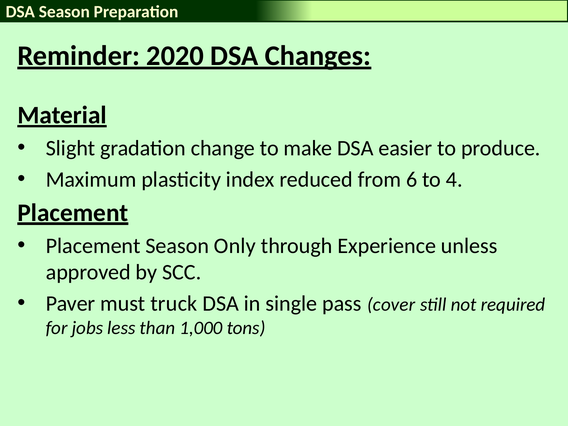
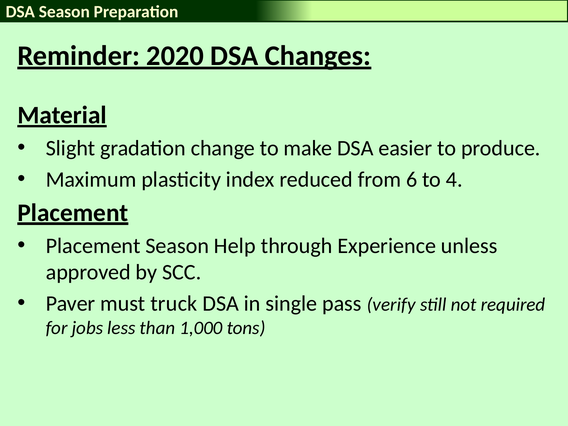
Only: Only -> Help
cover: cover -> verify
